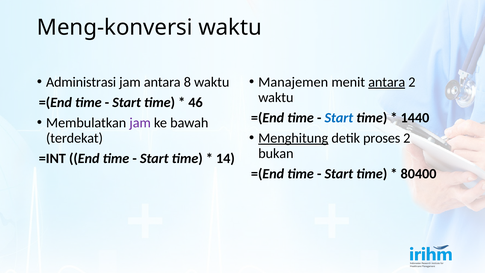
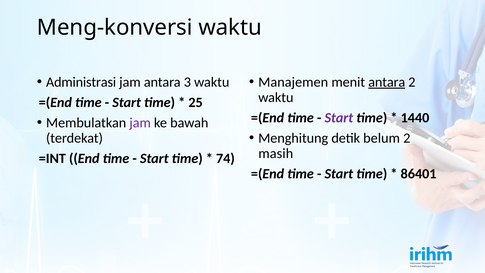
8: 8 -> 3
46: 46 -> 25
Start at (339, 118) colour: blue -> purple
Menghitung underline: present -> none
proses: proses -> belum
bukan: bukan -> masih
14: 14 -> 74
80400: 80400 -> 86401
